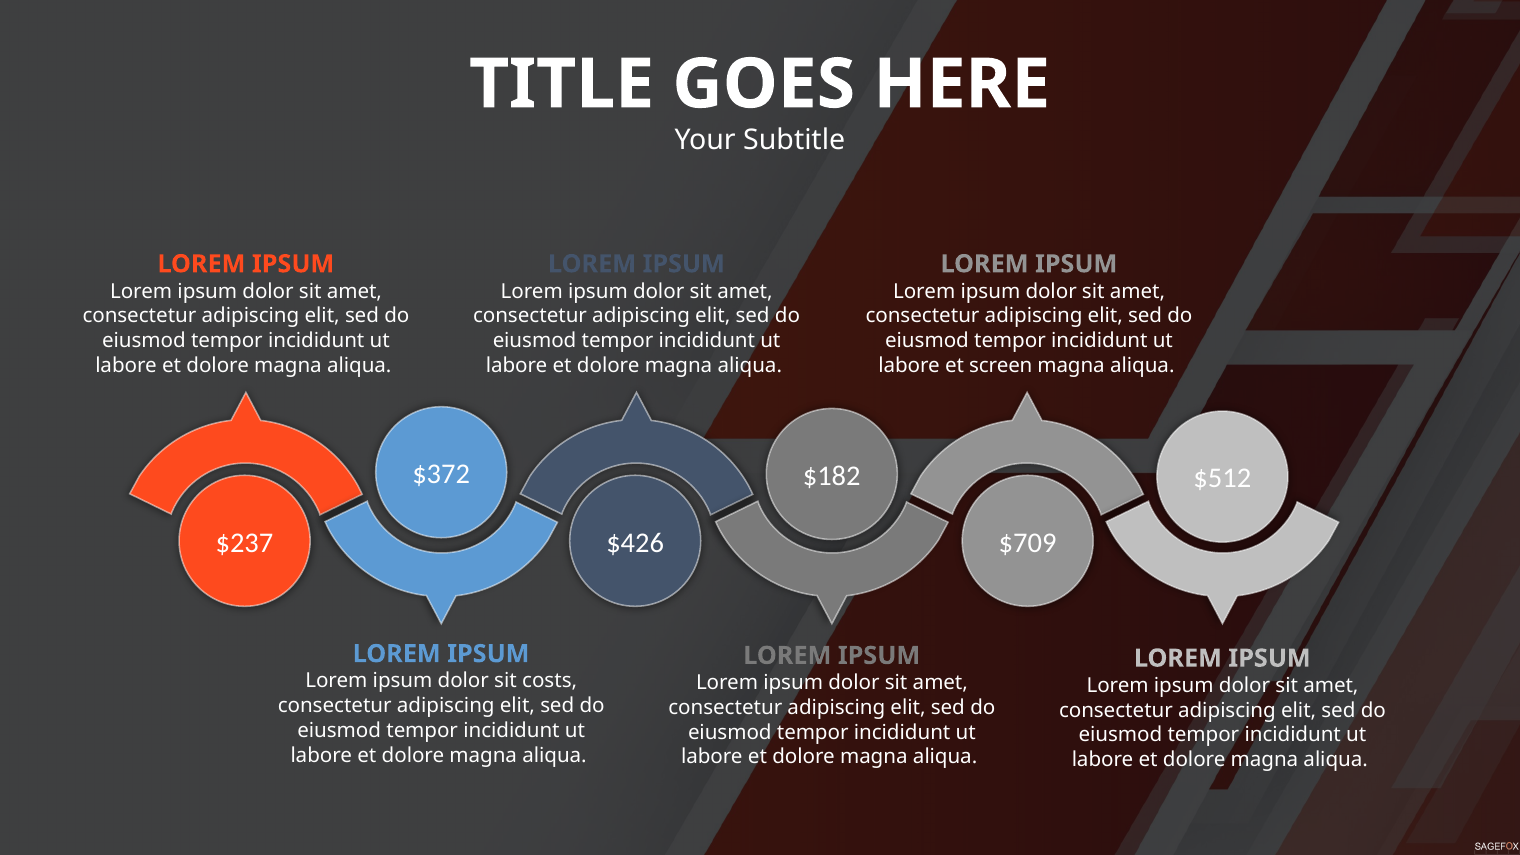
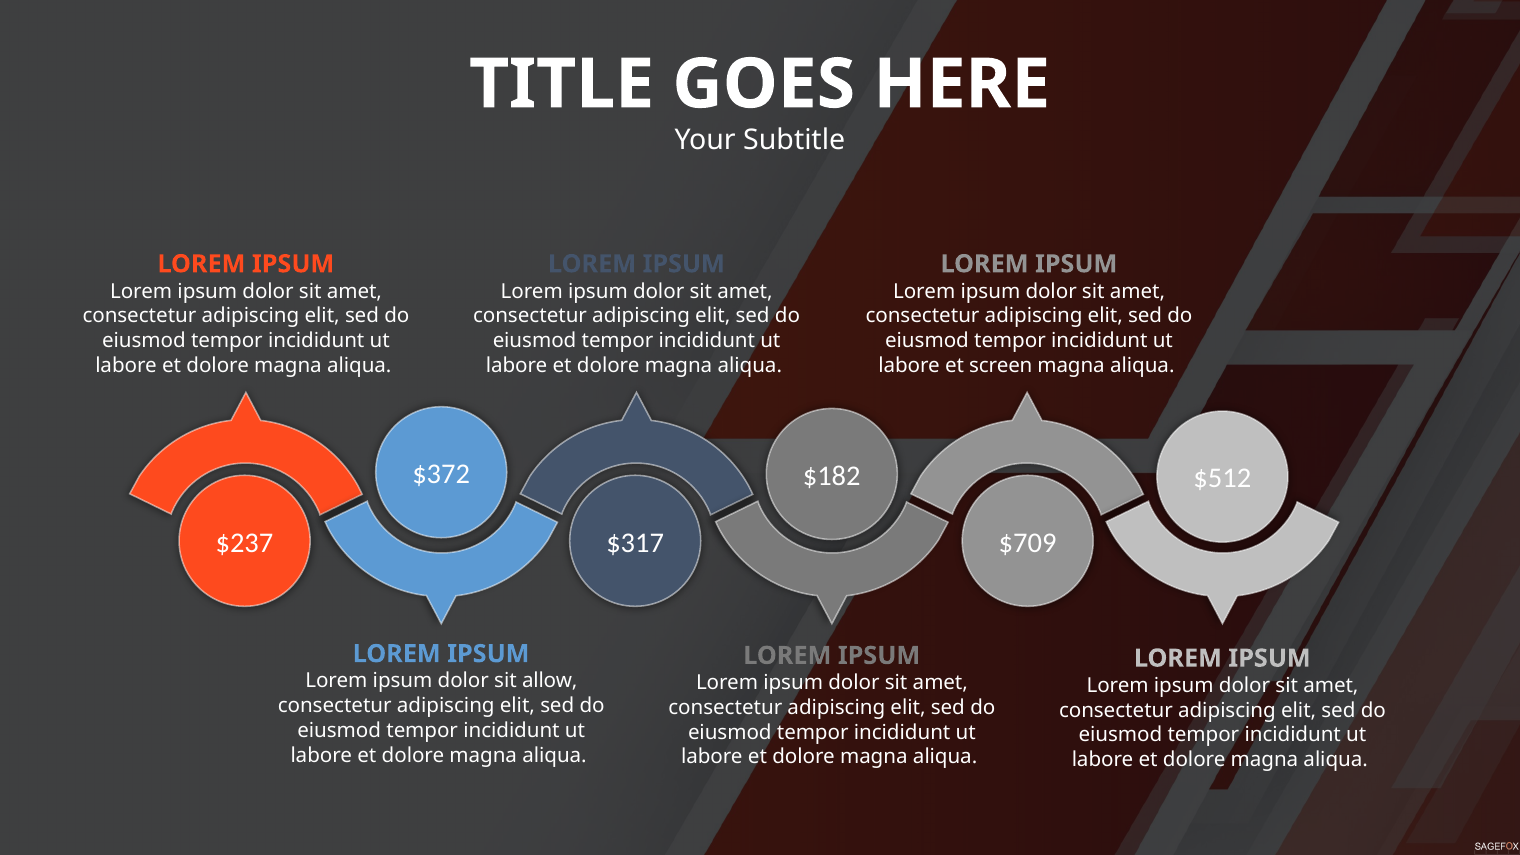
$426: $426 -> $317
costs: costs -> allow
